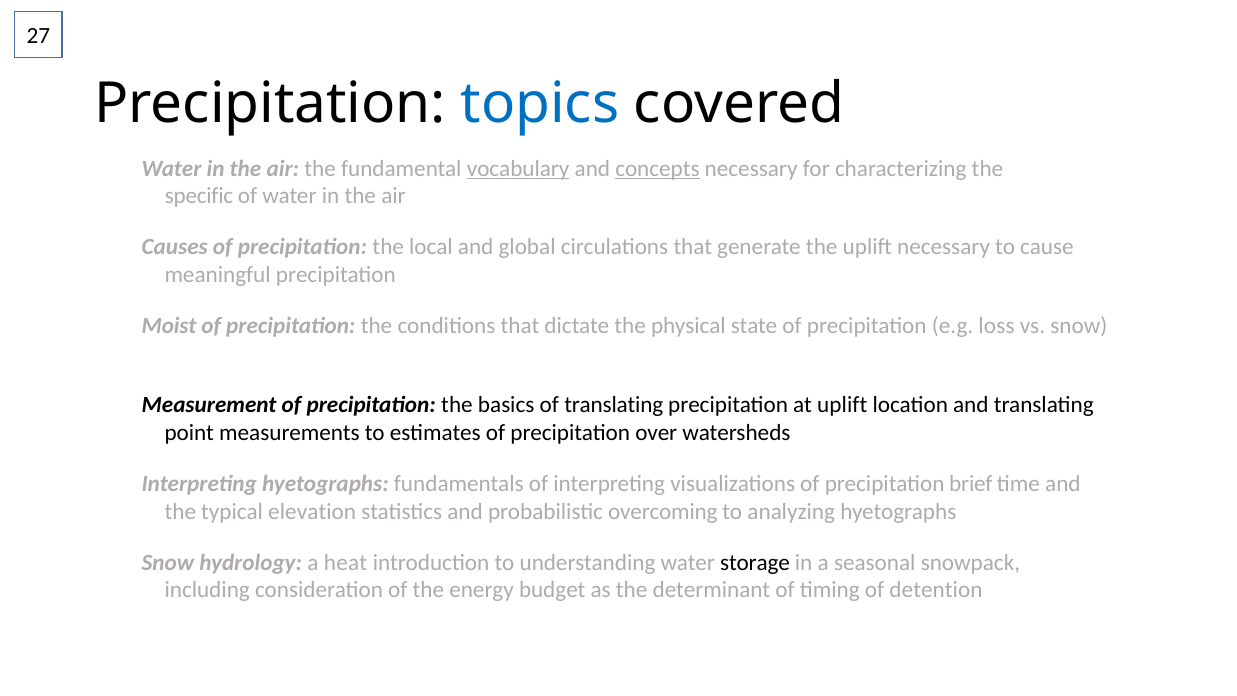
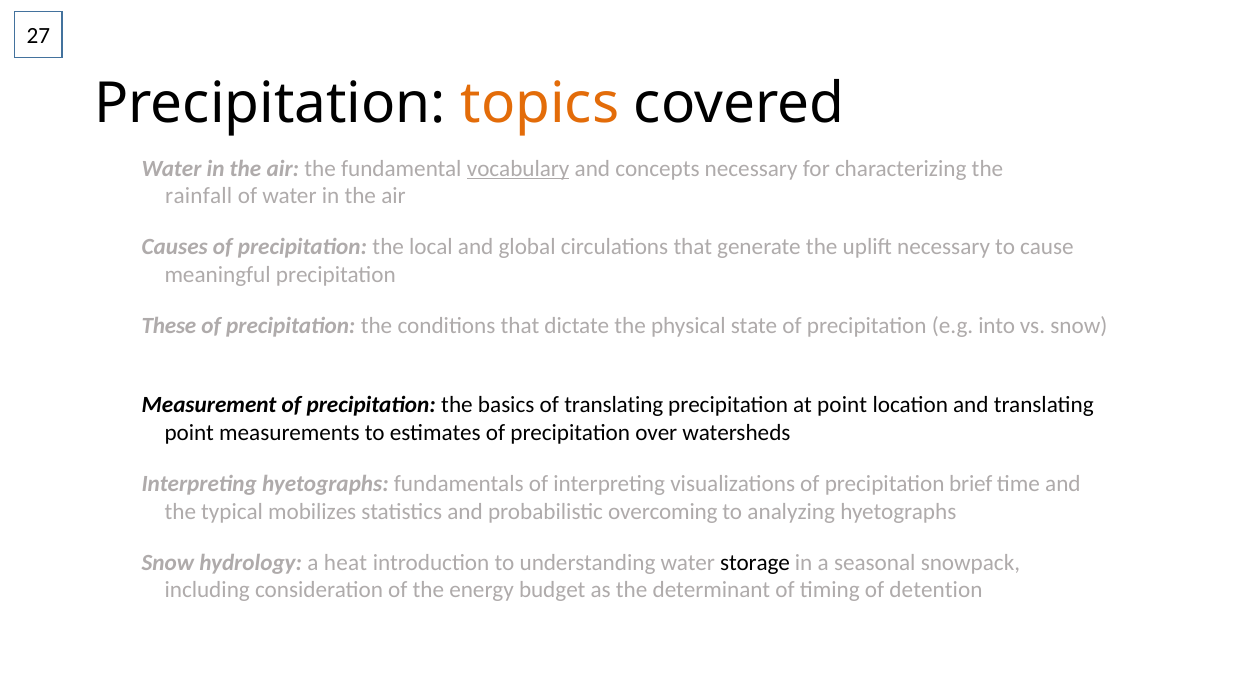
topics colour: blue -> orange
concepts underline: present -> none
specific: specific -> rainfall
Moist: Moist -> These
loss: loss -> into
at uplift: uplift -> point
elevation: elevation -> mobilizes
